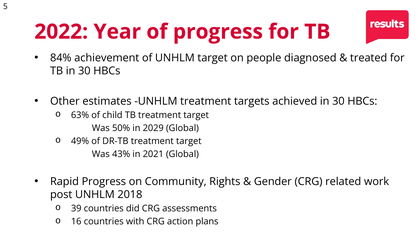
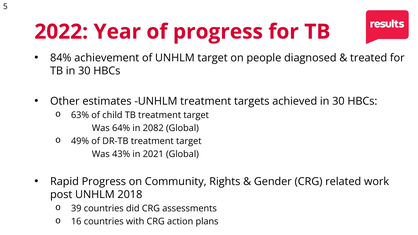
50%: 50% -> 64%
2029: 2029 -> 2082
